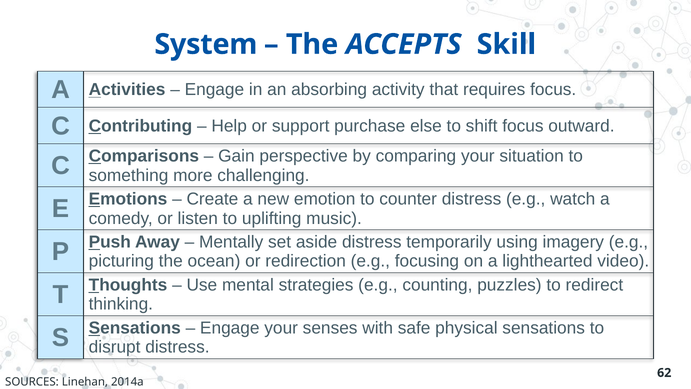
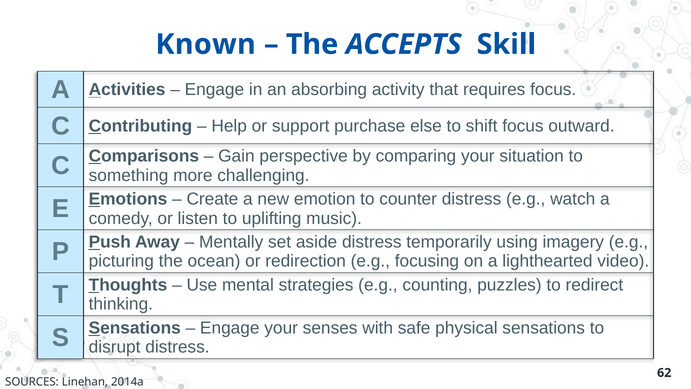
System: System -> Known
